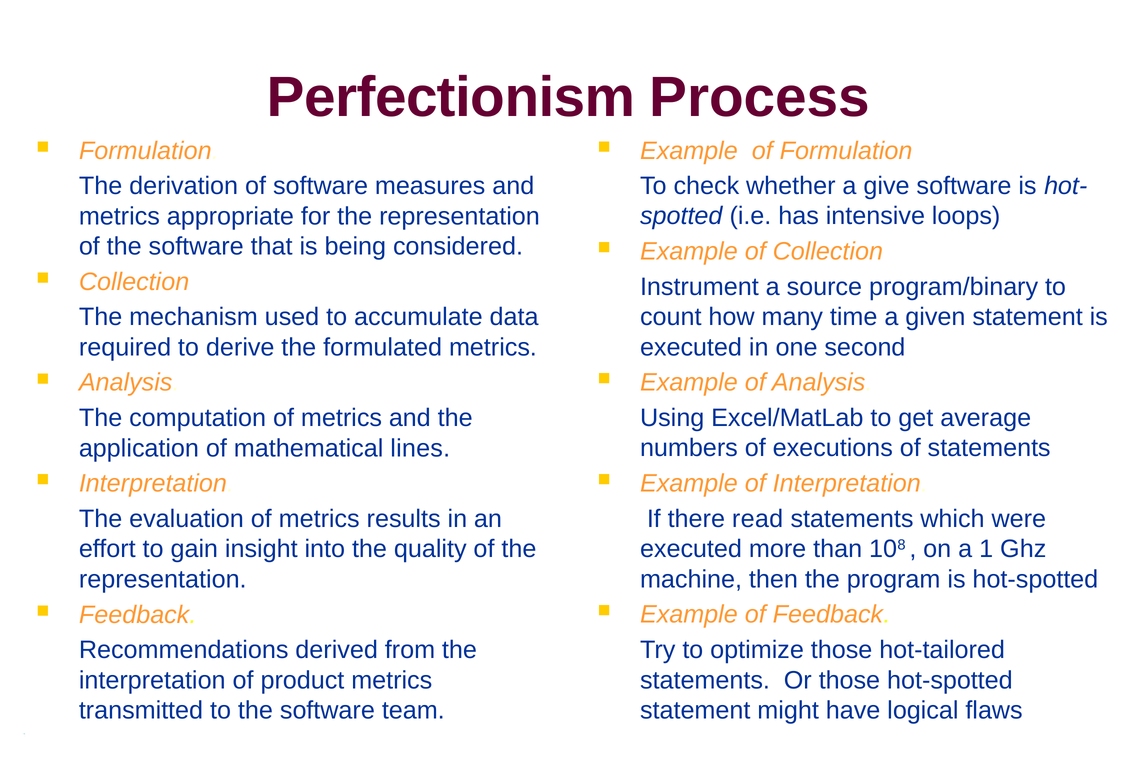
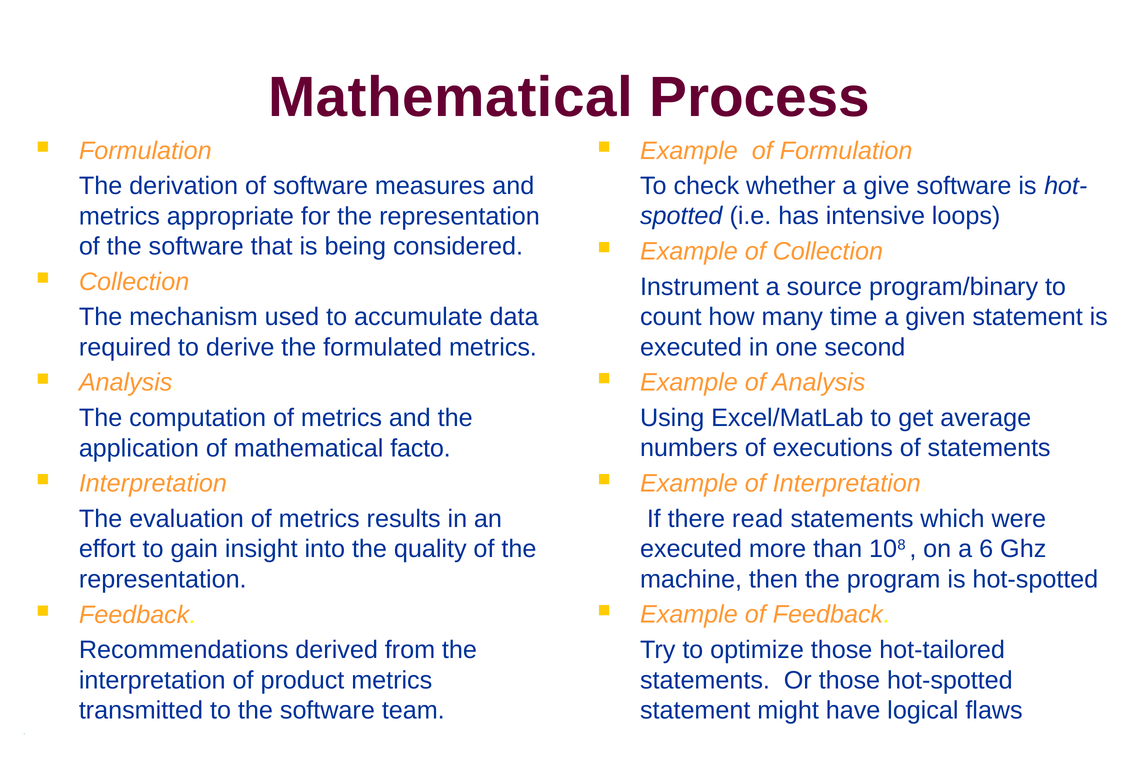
Perfectionism at (451, 97): Perfectionism -> Mathematical
lines: lines -> facto
1: 1 -> 6
